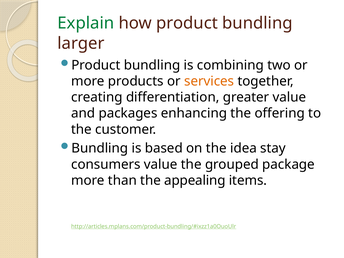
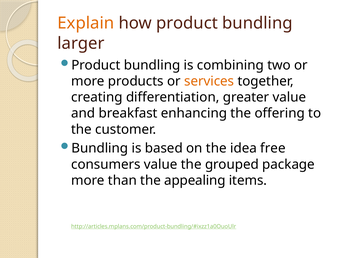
Explain colour: green -> orange
packages: packages -> breakfast
stay: stay -> free
